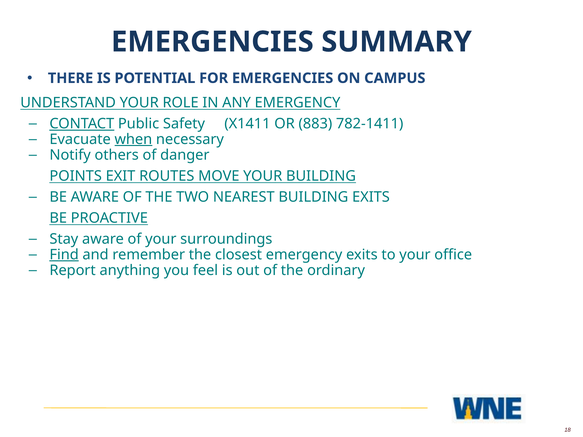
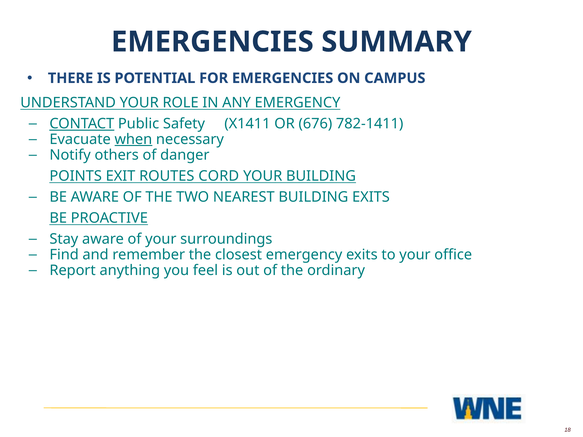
883: 883 -> 676
MOVE: MOVE -> CORD
Find underline: present -> none
